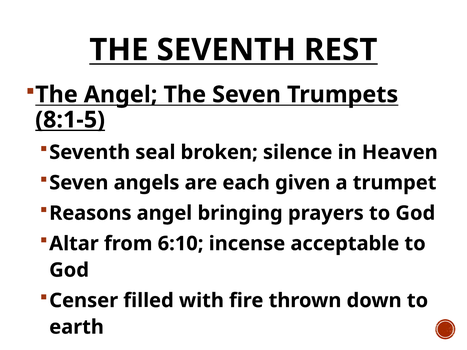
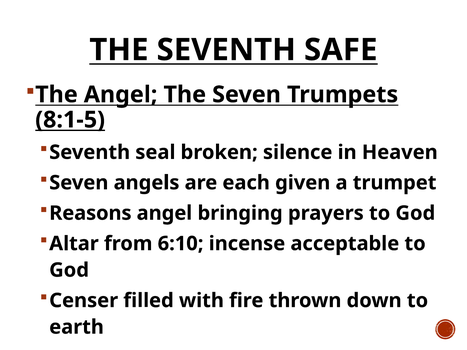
REST: REST -> SAFE
